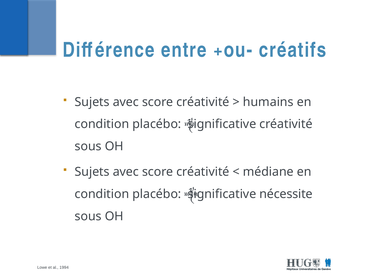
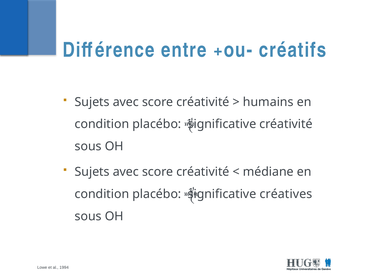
nécessite: nécessite -> créatives
